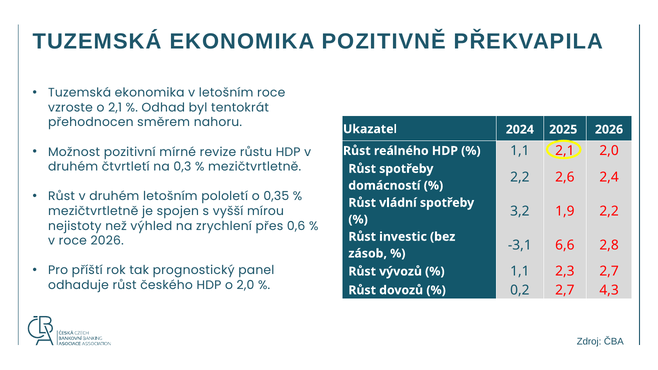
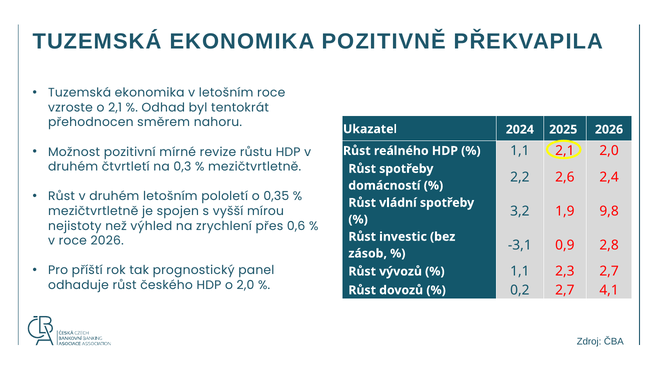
1,9 2,2: 2,2 -> 9,8
6,6: 6,6 -> 0,9
4,3: 4,3 -> 4,1
